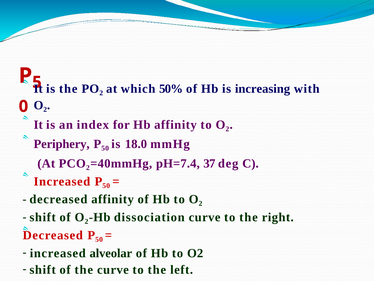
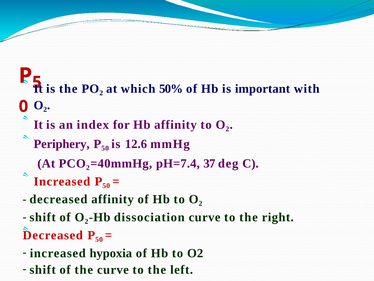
increasing: increasing -> important
18.0: 18.0 -> 12.6
alveolar: alveolar -> hypoxia
